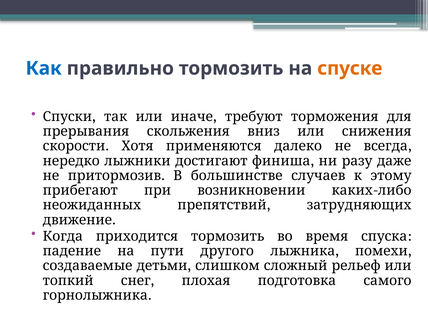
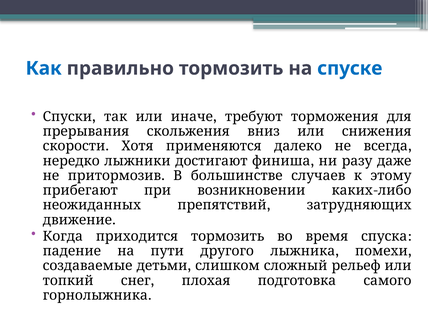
спуске colour: orange -> blue
